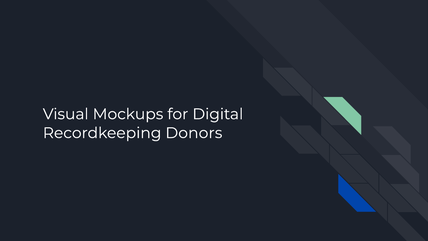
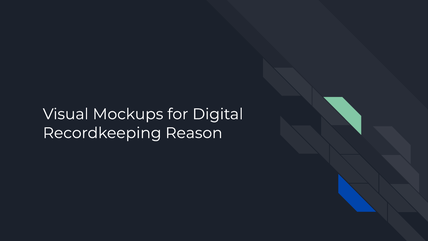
Donors: Donors -> Reason
